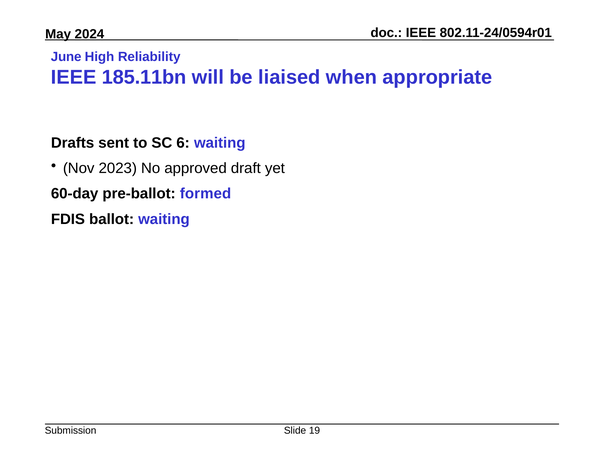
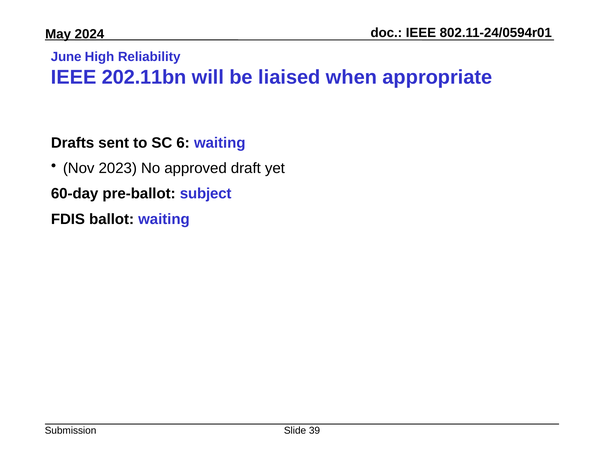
185.11bn: 185.11bn -> 202.11bn
formed: formed -> subject
19: 19 -> 39
